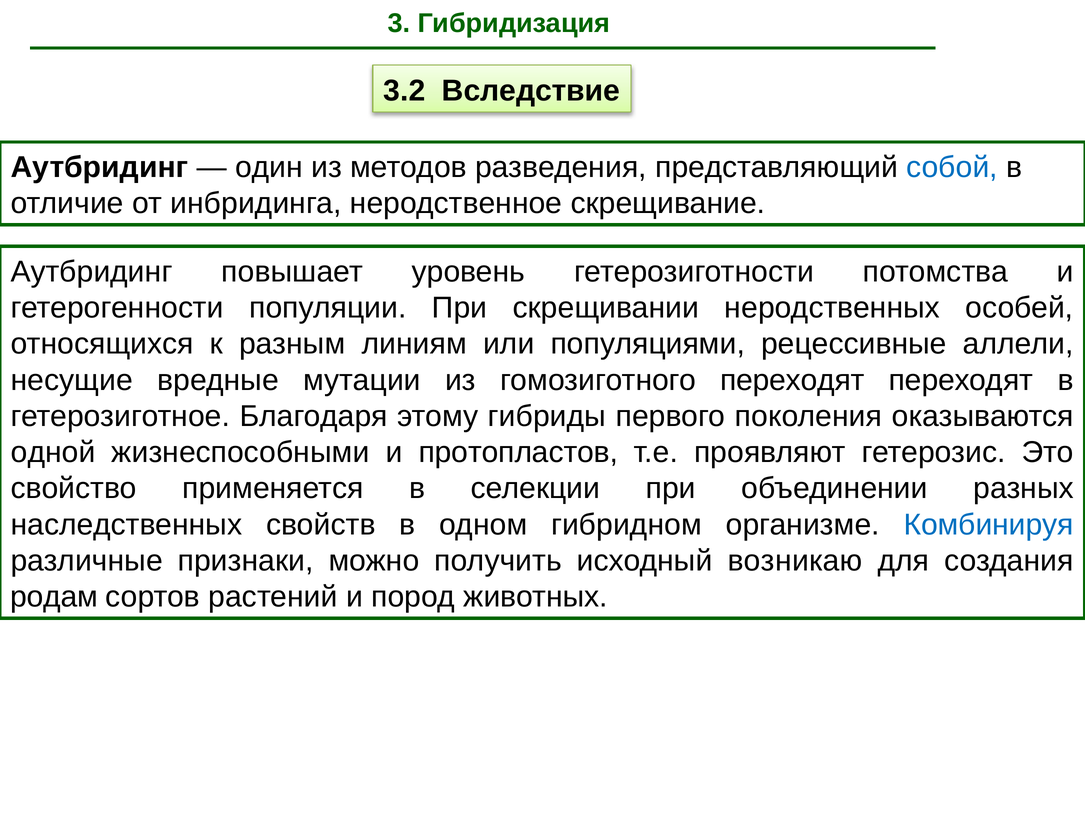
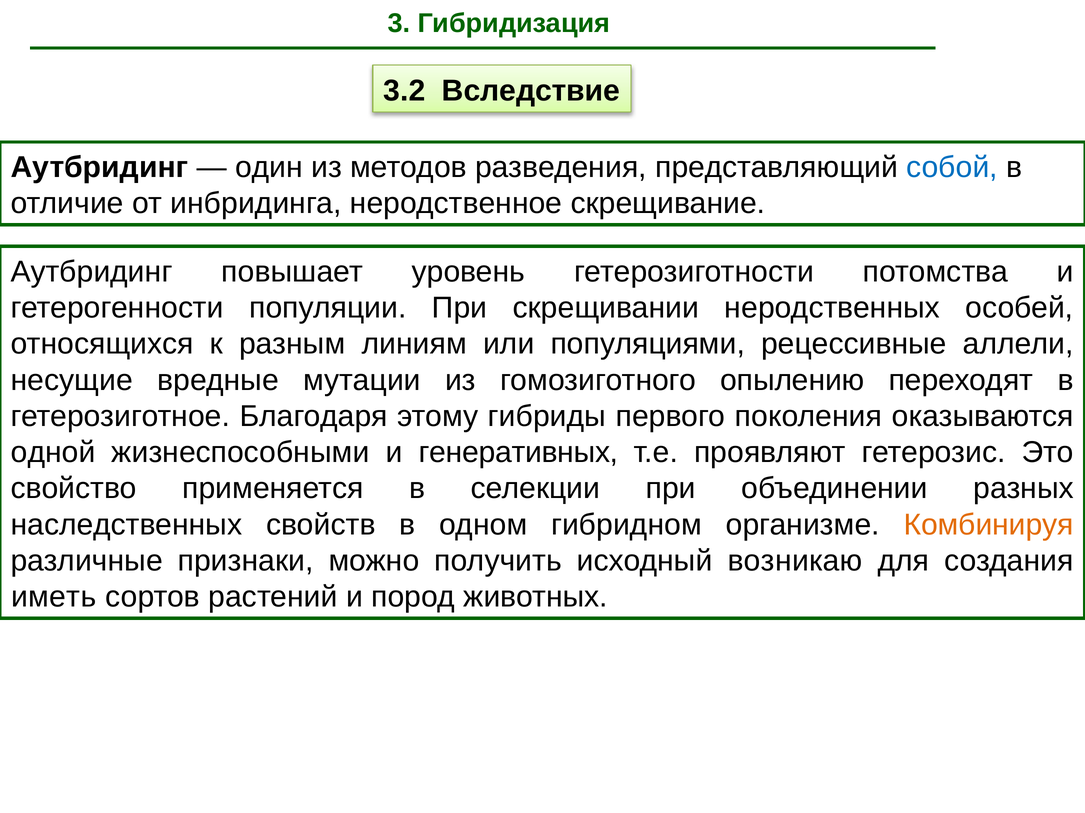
гомозиготного переходят: переходят -> опылению
протопластов: протопластов -> генеративных
Комбинируя colour: blue -> orange
родам: родам -> иметь
